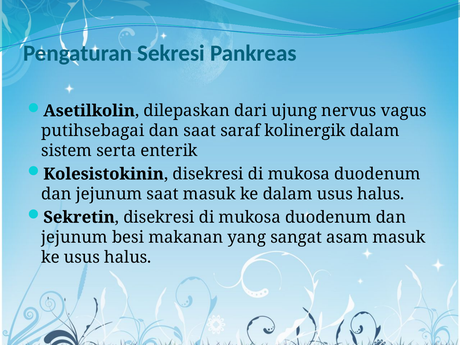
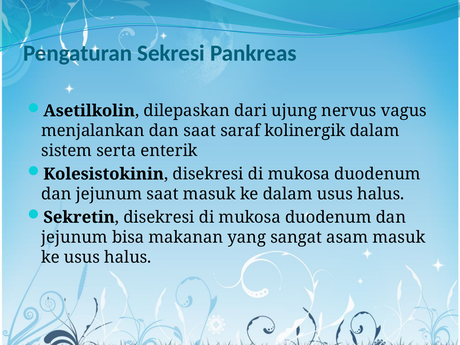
putihsebagai: putihsebagai -> menjalankan
besi: besi -> bisa
